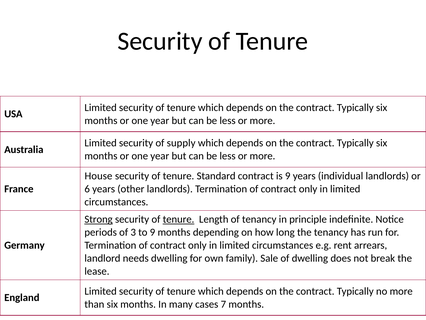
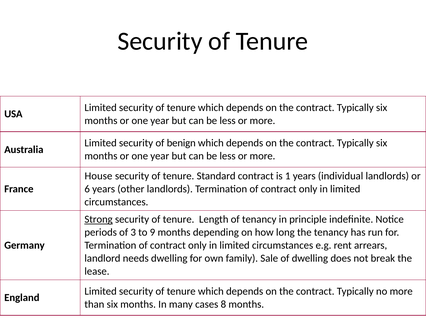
supply: supply -> benign
is 9: 9 -> 1
tenure at (179, 219) underline: present -> none
7: 7 -> 8
